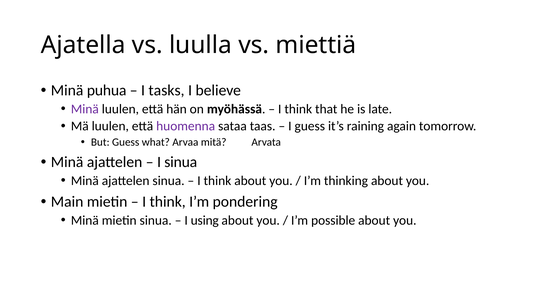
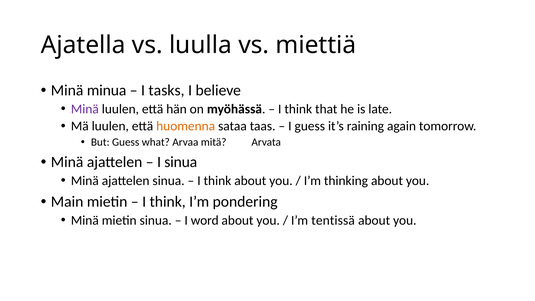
puhua: puhua -> minua
huomenna colour: purple -> orange
using: using -> word
possible: possible -> tentissä
